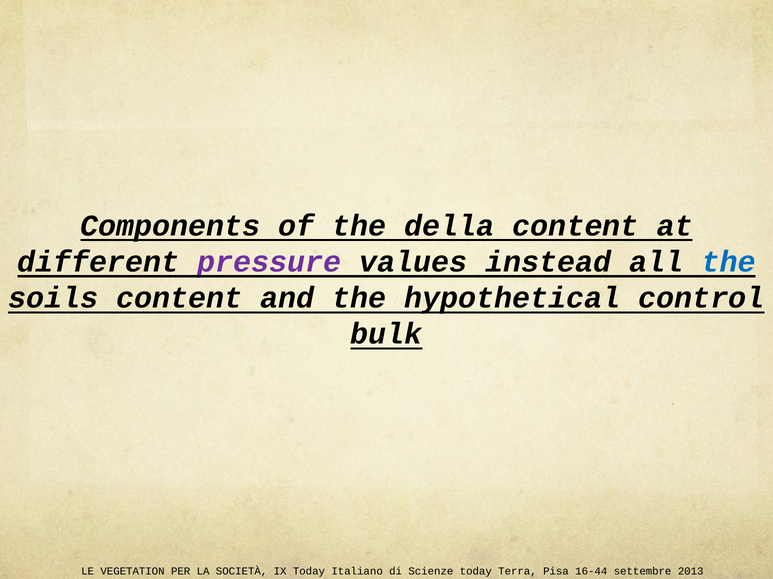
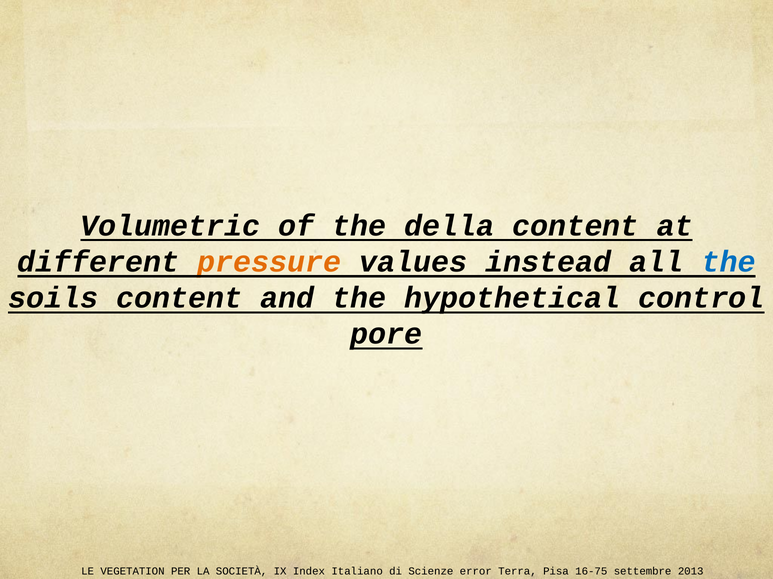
Components: Components -> Volumetric
pressure colour: purple -> orange
bulk: bulk -> pore
IX Today: Today -> Index
Scienze today: today -> error
16-44: 16-44 -> 16-75
